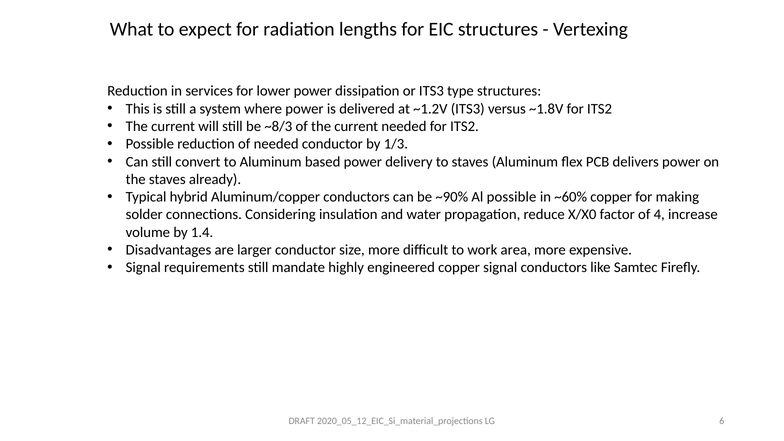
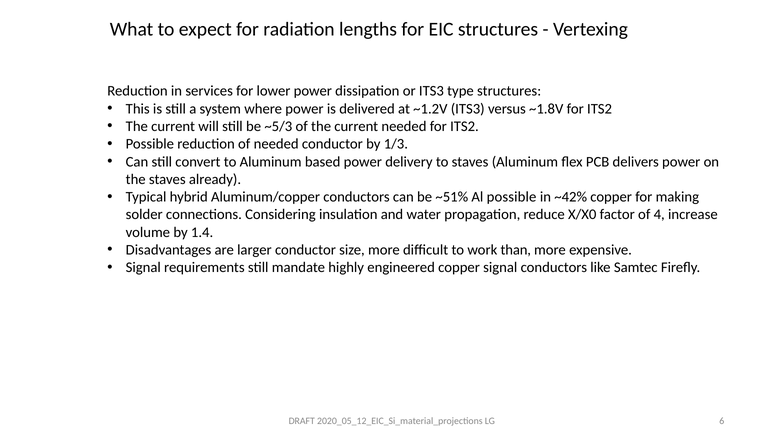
~8/3: ~8/3 -> ~5/3
~90%: ~90% -> ~51%
~60%: ~60% -> ~42%
area: area -> than
